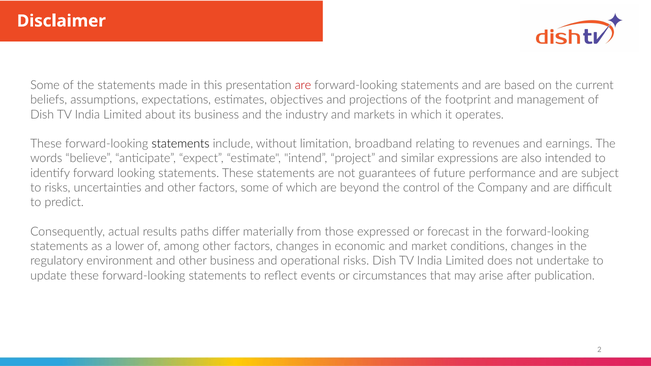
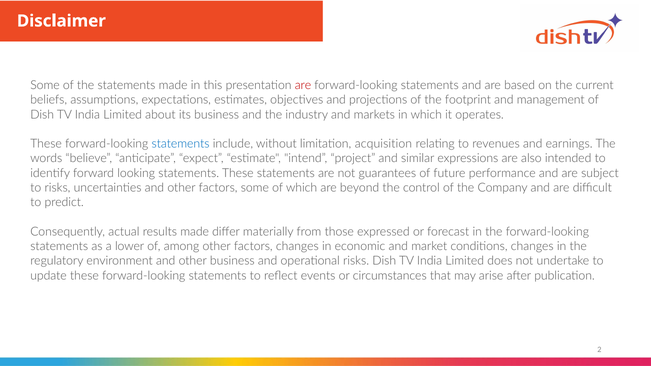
statements at (181, 144) colour: black -> blue
broadband: broadband -> acquisition
results paths: paths -> made
